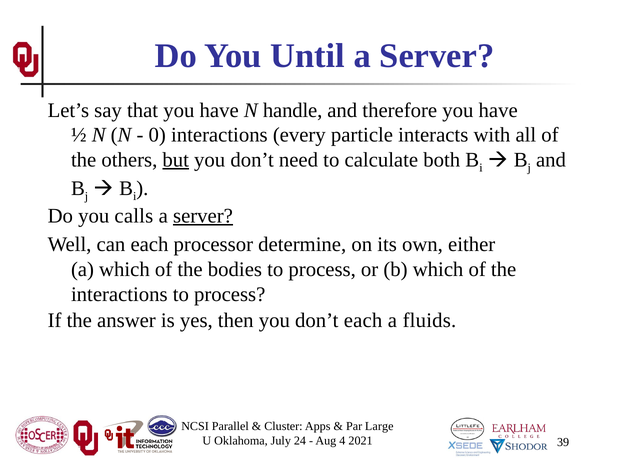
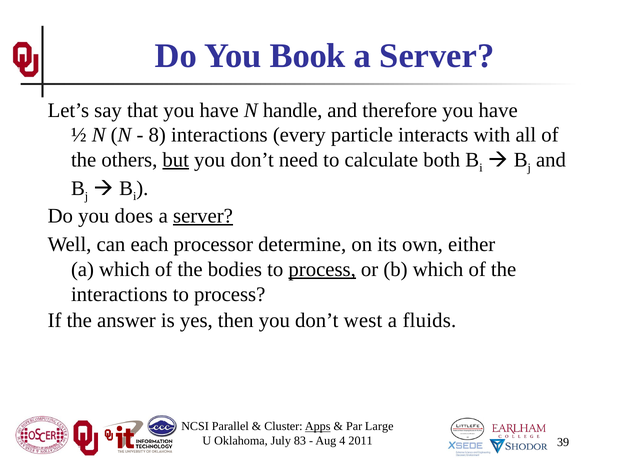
Until: Until -> Book
0: 0 -> 8
calls: calls -> does
process at (322, 270) underline: none -> present
don’t each: each -> west
Apps underline: none -> present
24: 24 -> 83
2021: 2021 -> 2011
